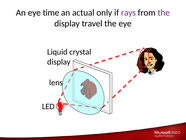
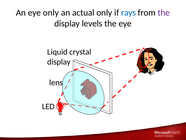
eye time: time -> only
rays colour: purple -> blue
travel: travel -> levels
